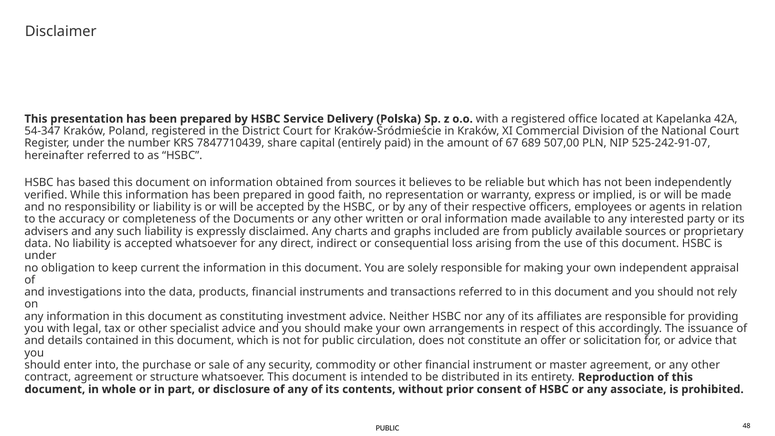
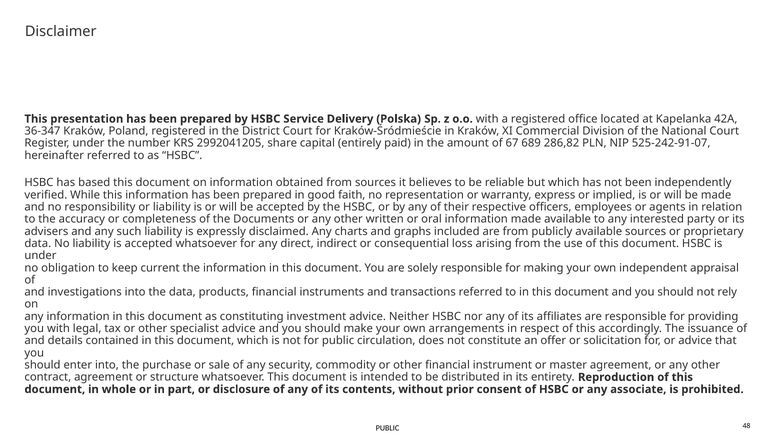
54-347: 54-347 -> 36-347
7847710439: 7847710439 -> 2992041205
507,00: 507,00 -> 286,82
